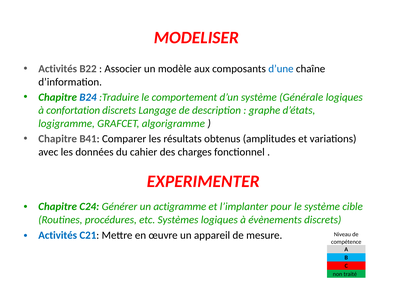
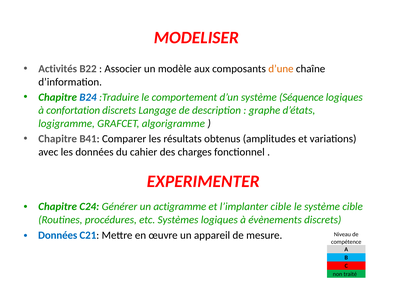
d’une colour: blue -> orange
Générale: Générale -> Séquence
l’implanter pour: pour -> cible
Activités at (58, 235): Activités -> Données
